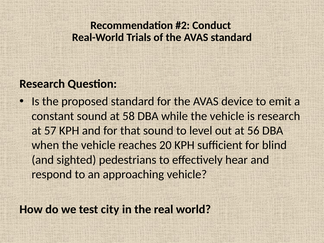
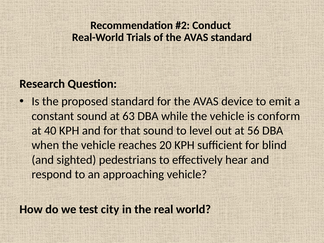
58: 58 -> 63
is research: research -> conform
57: 57 -> 40
